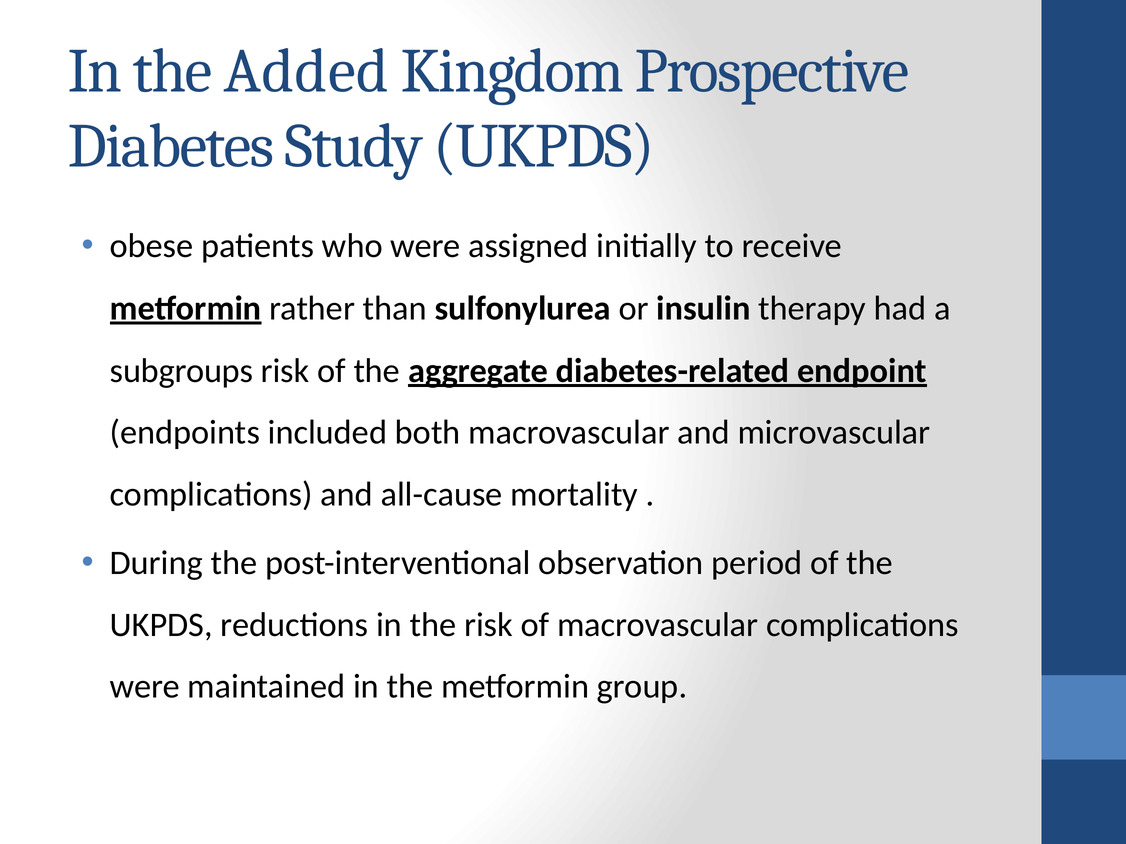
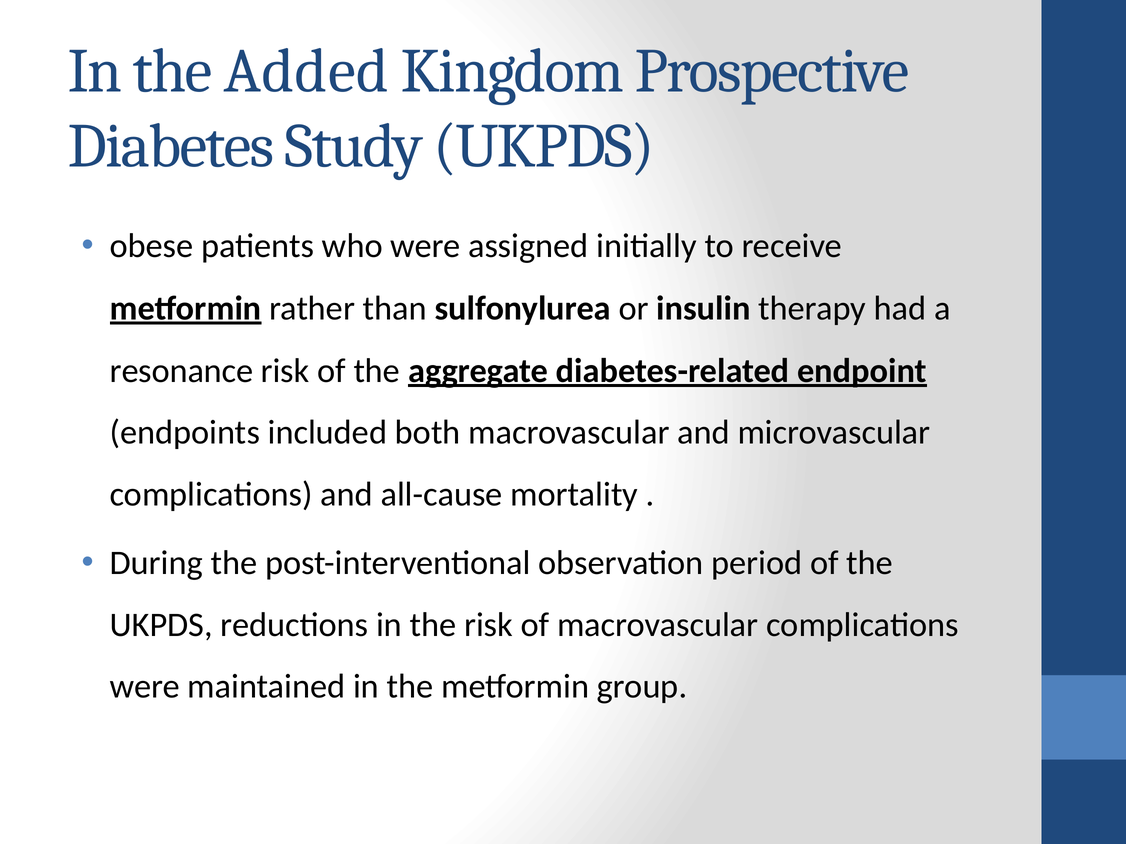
subgroups: subgroups -> resonance
